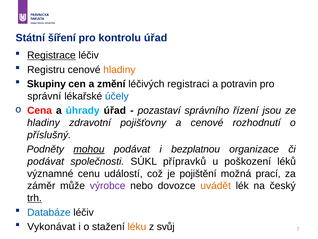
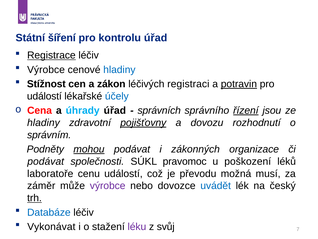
Registru at (46, 70): Registru -> Výrobce
hladiny at (119, 70) colour: orange -> blue
Skupiny: Skupiny -> Stížnost
změní: změní -> zákon
potravin underline: none -> present
správní at (44, 96): správní -> událostí
pozastaví: pozastaví -> správních
řízení underline: none -> present
pojišťovny underline: none -> present
a cenové: cenové -> dovozu
příslušný: příslušný -> správním
bezplatnou: bezplatnou -> zákonných
přípravků: přípravků -> pravomoc
významné: významné -> laboratoře
pojištění: pojištění -> převodu
prací: prací -> musí
uvádět colour: orange -> blue
léku colour: orange -> purple
